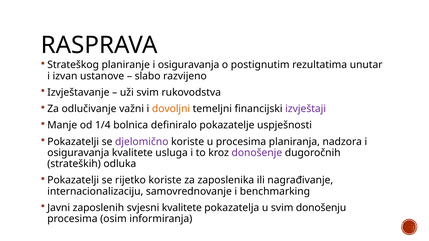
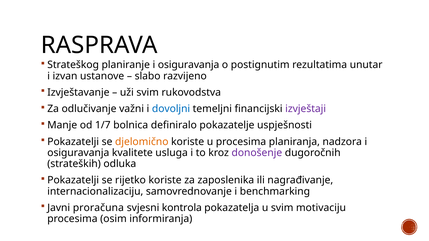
dovoljni colour: orange -> blue
1/4: 1/4 -> 1/7
djelomično colour: purple -> orange
zaposlenih: zaposlenih -> proračuna
svjesni kvalitete: kvalitete -> kontrola
donošenju: donošenju -> motivaciju
